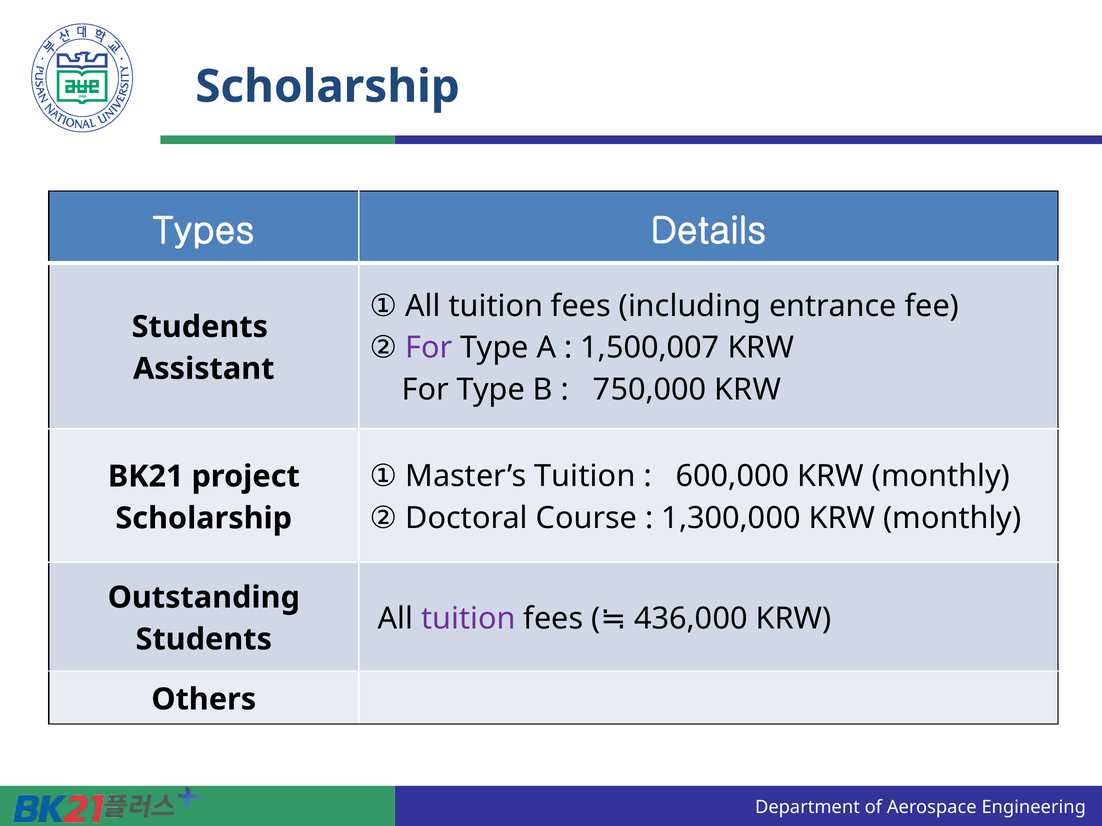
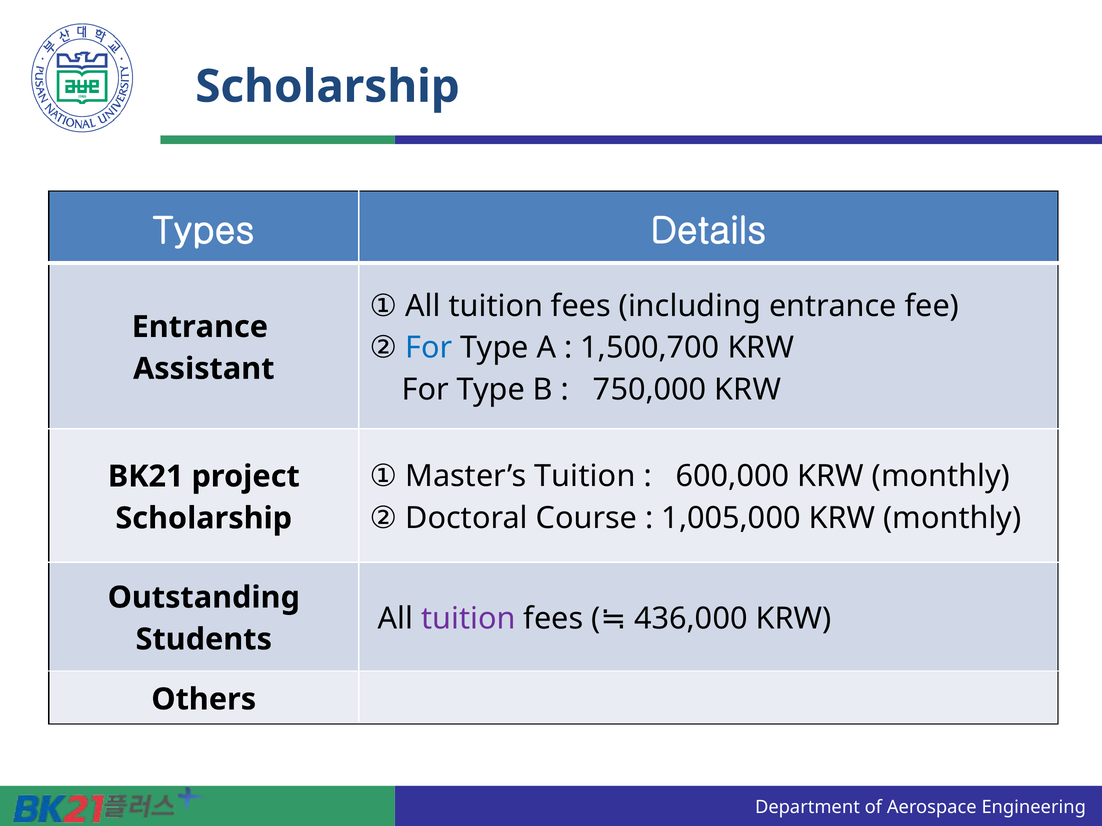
Students at (200, 327): Students -> Entrance
For at (429, 348) colour: purple -> blue
1,500,007: 1,500,007 -> 1,500,700
1,300,000: 1,300,000 -> 1,005,000
